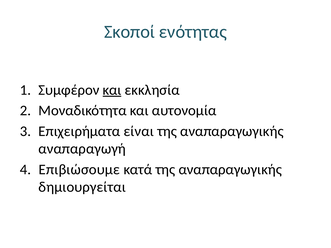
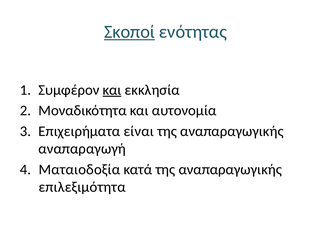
Σκοποί underline: none -> present
Επιβιώσουμε: Επιβιώσουμε -> Ματαιοδοξία
δημιουργείται: δημιουργείται -> επιλεξιμότητα
